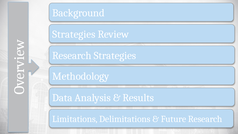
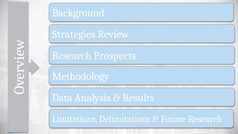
Research Strategies: Strategies -> Prospects
